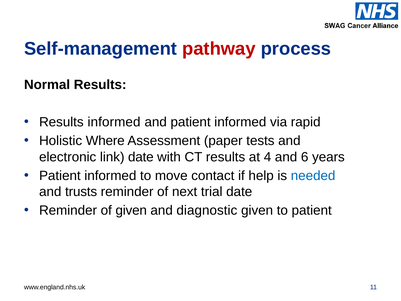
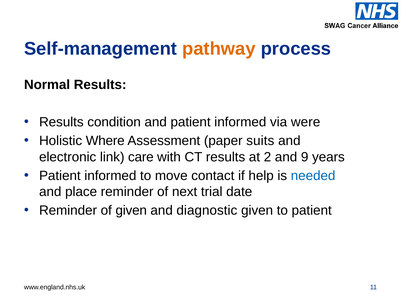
pathway colour: red -> orange
Results informed: informed -> condition
rapid: rapid -> were
tests: tests -> suits
link date: date -> care
4: 4 -> 2
6: 6 -> 9
trusts: trusts -> place
